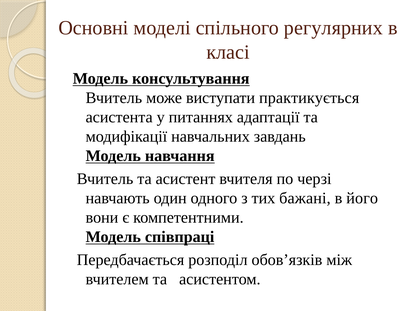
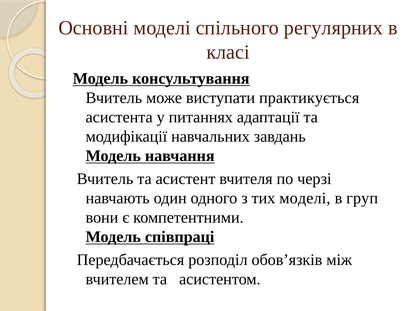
тих бажані: бажані -> моделі
його: його -> груп
